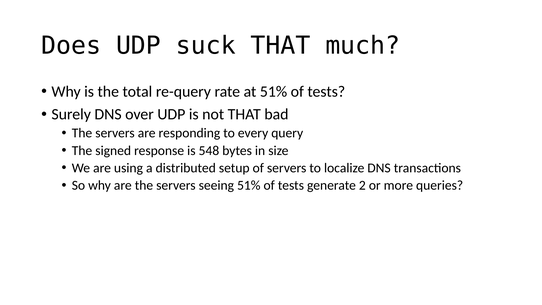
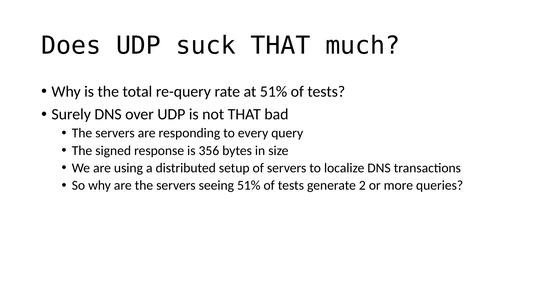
548: 548 -> 356
